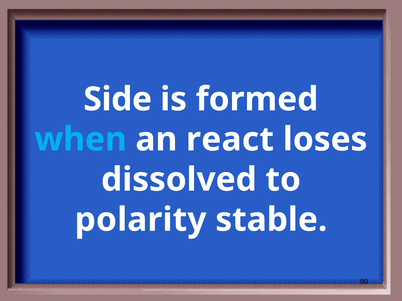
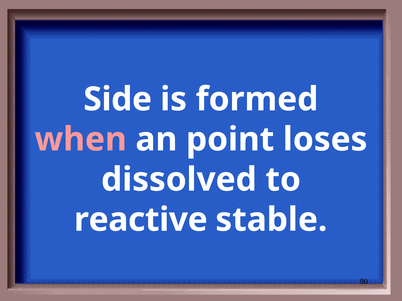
when colour: light blue -> pink
react: react -> point
polarity: polarity -> reactive
